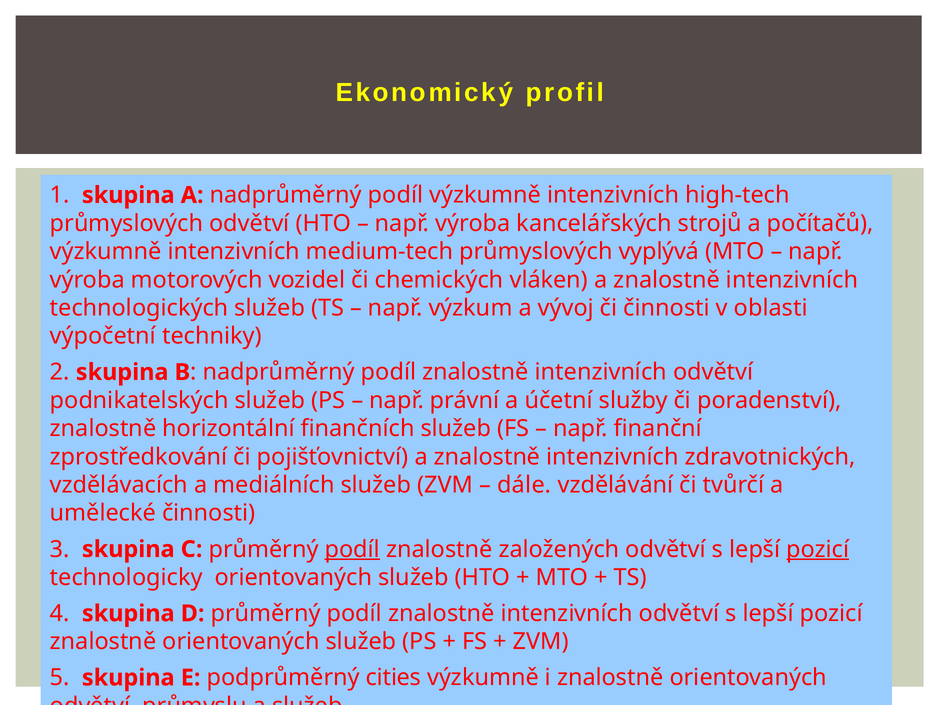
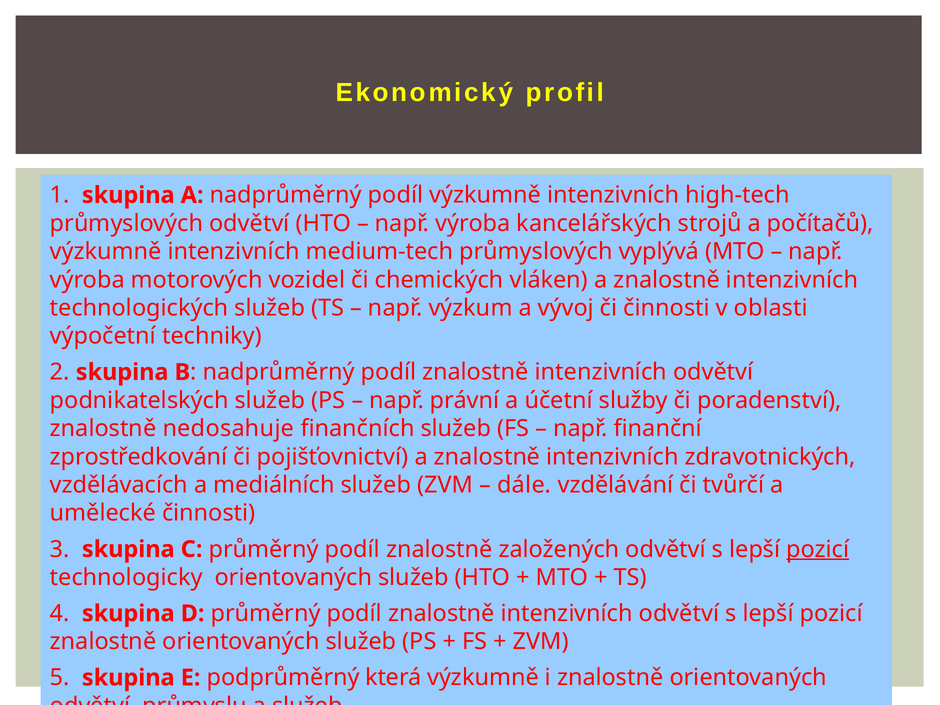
horizontální: horizontální -> nedosahuje
podíl at (352, 549) underline: present -> none
cities: cities -> která
